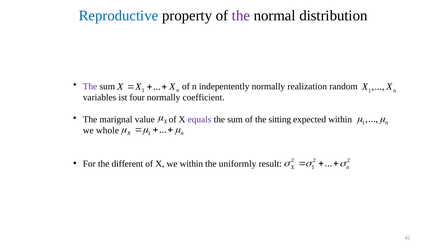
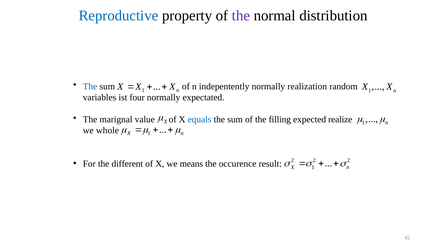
The at (90, 87) colour: purple -> blue
coefficient: coefficient -> expectated
equals colour: purple -> blue
sitting: sitting -> filling
expected within: within -> realize
we within: within -> means
uniformly: uniformly -> occurence
